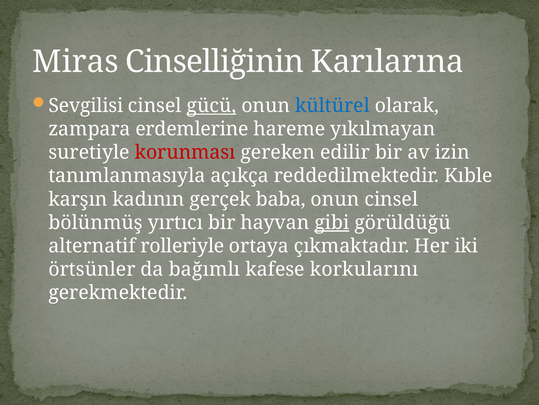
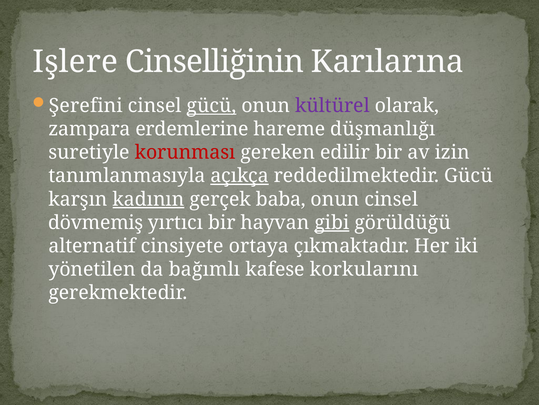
Miras: Miras -> Işlere
Sevgilisi: Sevgilisi -> Şerefini
kültürel colour: blue -> purple
yıkılmayan: yıkılmayan -> düşmanlığı
açıkça underline: none -> present
reddedilmektedir Kıble: Kıble -> Gücü
kadının underline: none -> present
bölünmüş: bölünmüş -> dövmemiş
rolleriyle: rolleriyle -> cinsiyete
örtsünler: örtsünler -> yönetilen
